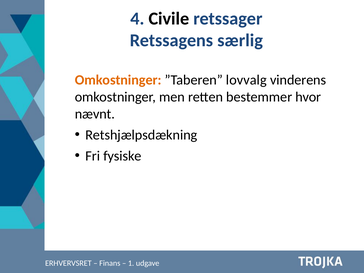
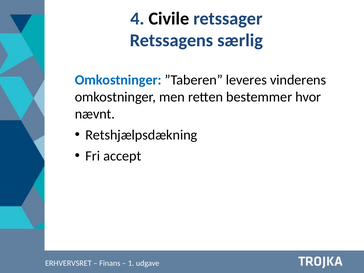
Omkostninger at (118, 80) colour: orange -> blue
lovvalg: lovvalg -> leveres
fysiske: fysiske -> accept
